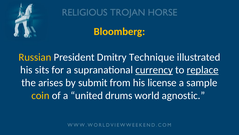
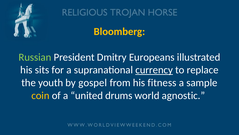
Russian colour: yellow -> light green
Technique: Technique -> Europeans
replace underline: present -> none
arises: arises -> youth
submit: submit -> gospel
license: license -> fitness
